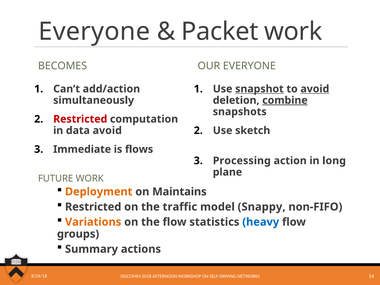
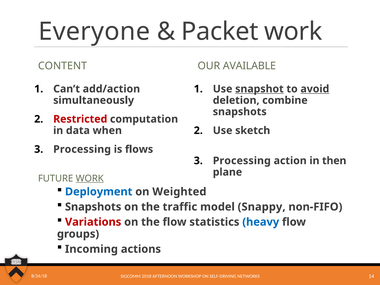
BECOMES: BECOMES -> CONTENT
OUR EVERYONE: EVERYONE -> AVAILABLE
combine underline: present -> none
data avoid: avoid -> when
Immediate at (82, 149): Immediate -> Processing
long: long -> then
WORK at (90, 178) underline: none -> present
Deployment colour: orange -> blue
Maintains: Maintains -> Weighted
Restricted at (93, 207): Restricted -> Snapshots
Variations colour: orange -> red
Summary: Summary -> Incoming
